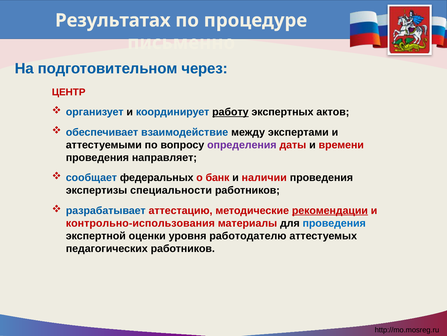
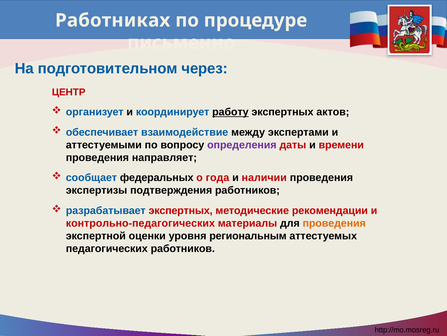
Результатах: Результатах -> Работниках
банк: банк -> года
специальности: специальности -> подтверждения
разрабатывает аттестацию: аттестацию -> экспертных
рекомендации underline: present -> none
контрольно-использования: контрольно-использования -> контрольно-педагогических
проведения at (334, 223) colour: blue -> orange
работодателю: работодателю -> региональным
